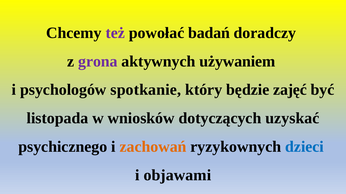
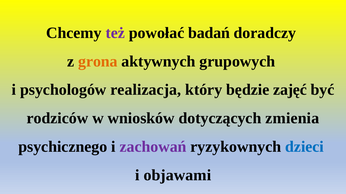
grona colour: purple -> orange
używaniem: używaniem -> grupowych
spotkanie: spotkanie -> realizacja
listopada: listopada -> rodziców
uzyskać: uzyskać -> zmienia
zachowań colour: orange -> purple
